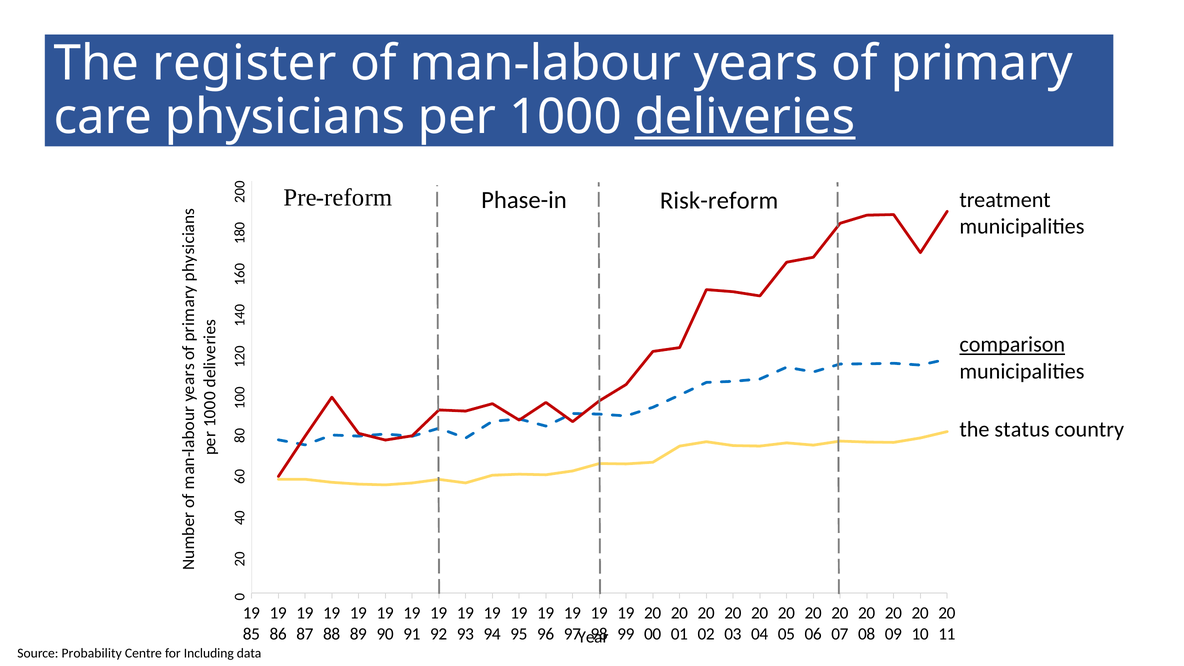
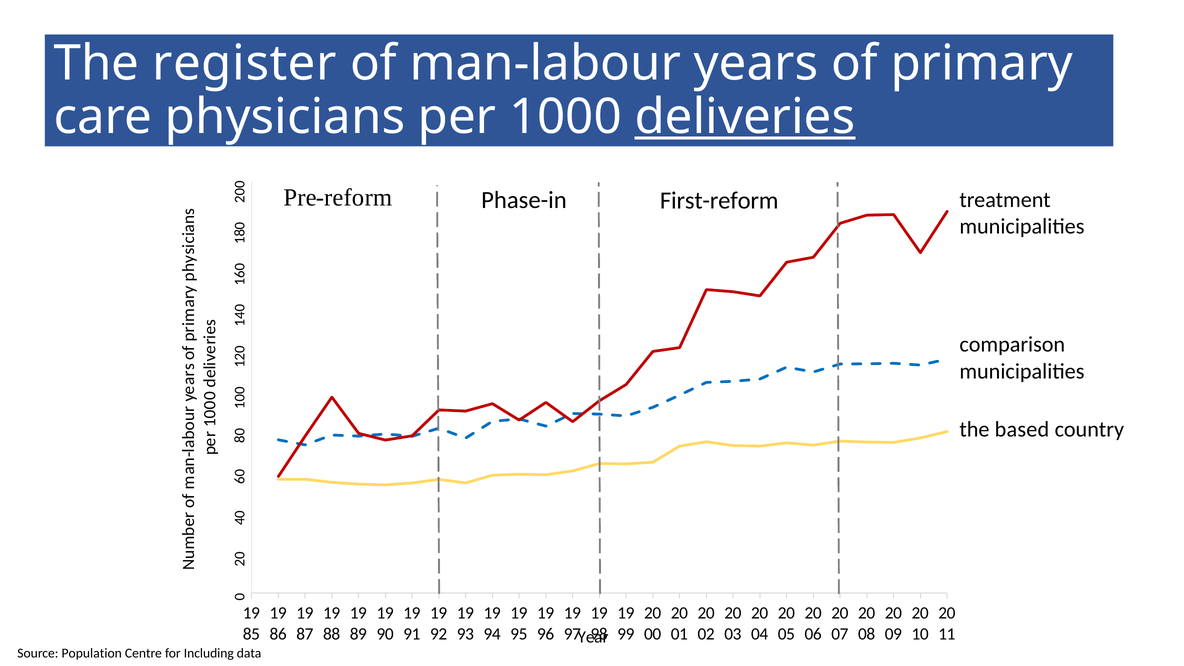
Risk-reform: Risk-reform -> First-reform
comparison underline: present -> none
status: status -> based
Probability: Probability -> Population
